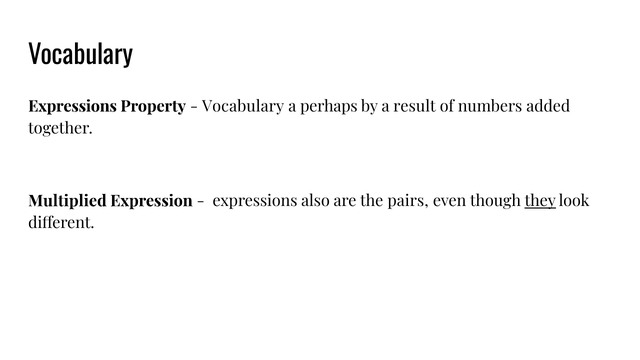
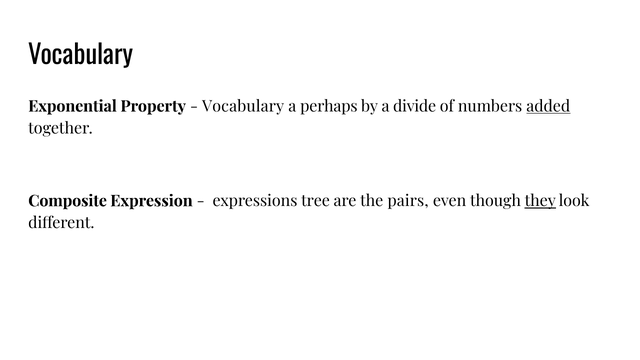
Expressions at (73, 106): Expressions -> Exponential
result: result -> divide
added underline: none -> present
Multiplied: Multiplied -> Composite
also: also -> tree
